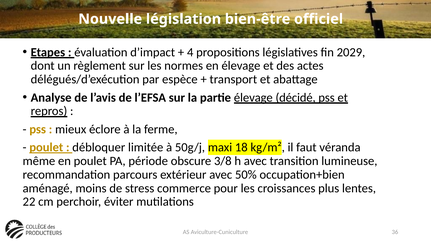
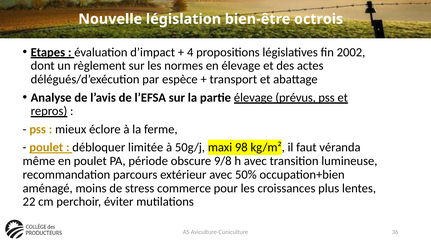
officiel: officiel -> octrois
2029: 2029 -> 2002
décidé: décidé -> prévus
18: 18 -> 98
3/8: 3/8 -> 9/8
